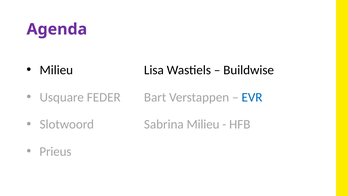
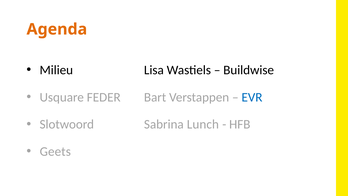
Agenda colour: purple -> orange
Sabrina Milieu: Milieu -> Lunch
Prieus: Prieus -> Geets
